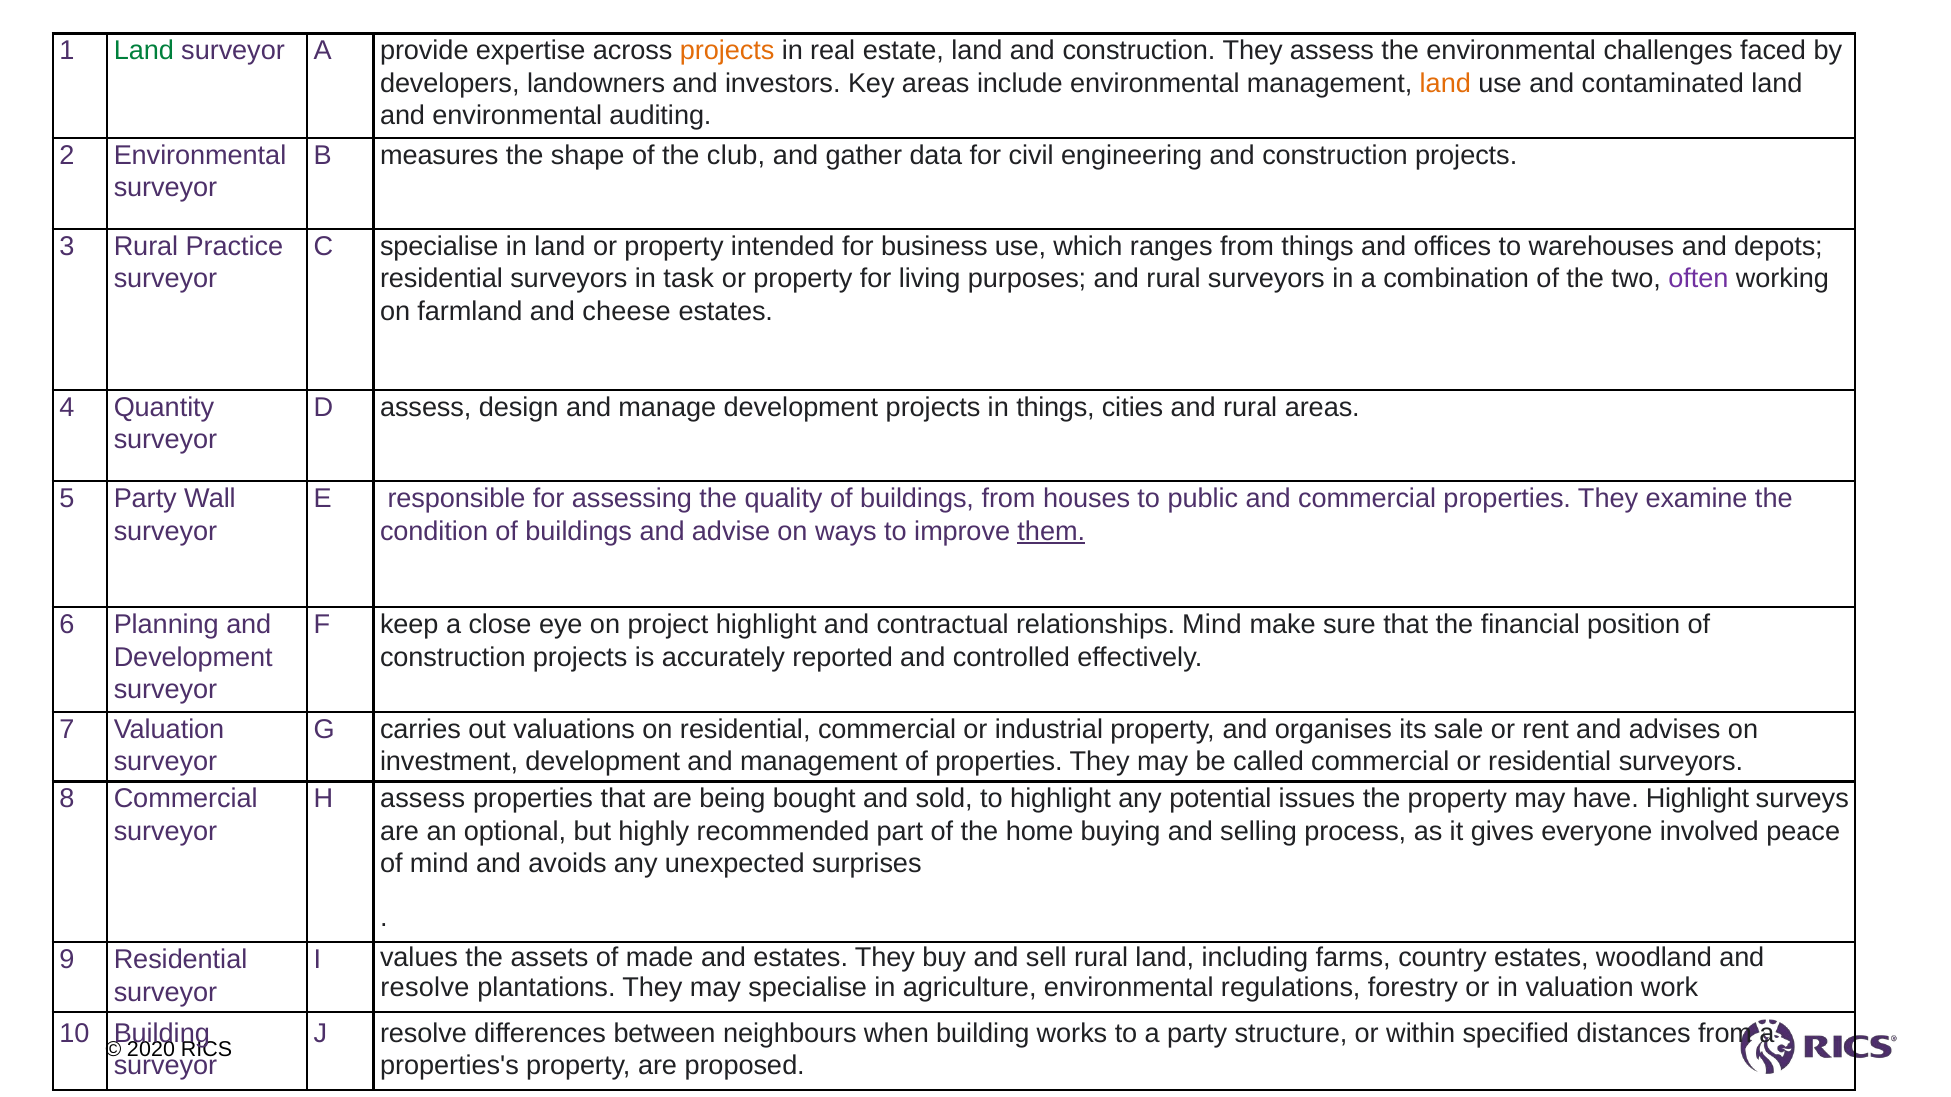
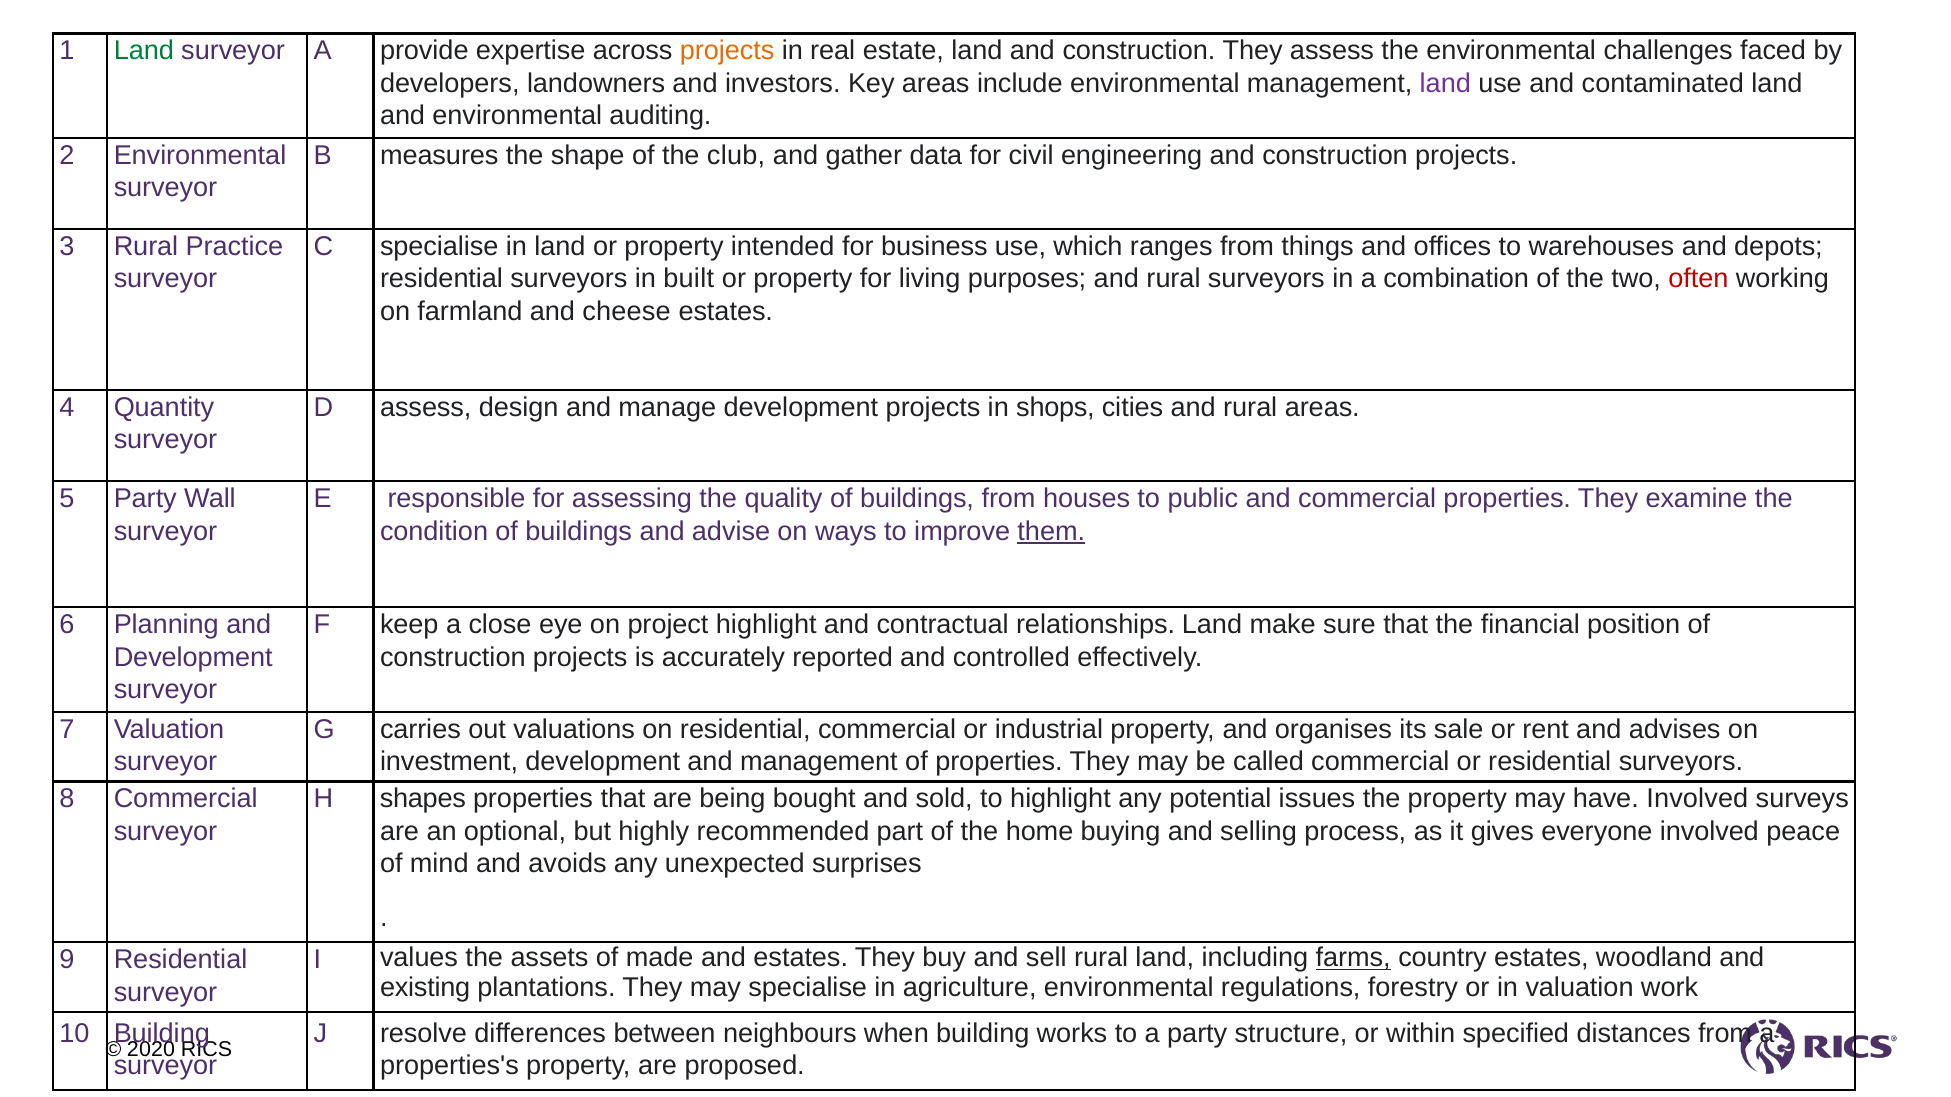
land at (1445, 83) colour: orange -> purple
task: task -> built
often colour: purple -> red
in things: things -> shops
relationships Mind: Mind -> Land
H assess: assess -> shapes
have Highlight: Highlight -> Involved
farms underline: none -> present
resolve at (425, 988): resolve -> existing
